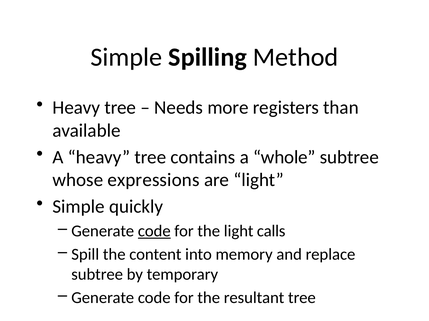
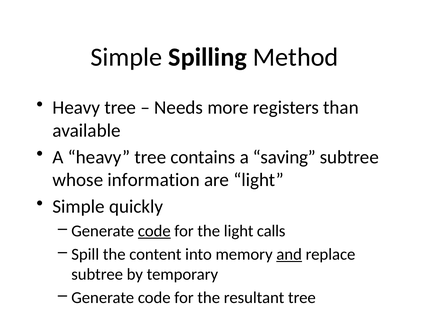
whole: whole -> saving
expressions: expressions -> information
and underline: none -> present
